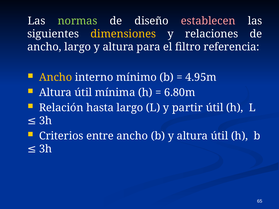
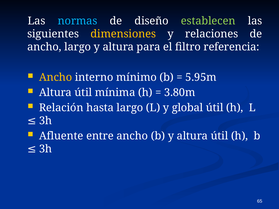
normas colour: light green -> light blue
establecen colour: pink -> light green
4.95m: 4.95m -> 5.95m
6.80m: 6.80m -> 3.80m
partir: partir -> global
Criterios: Criterios -> Afluente
